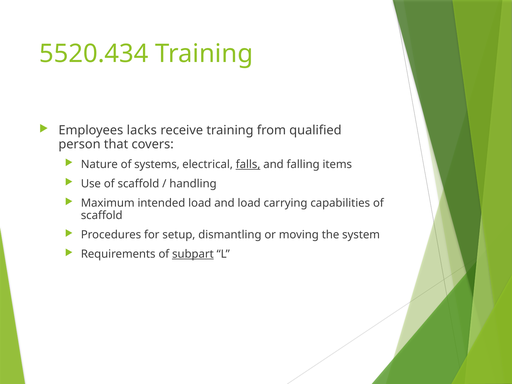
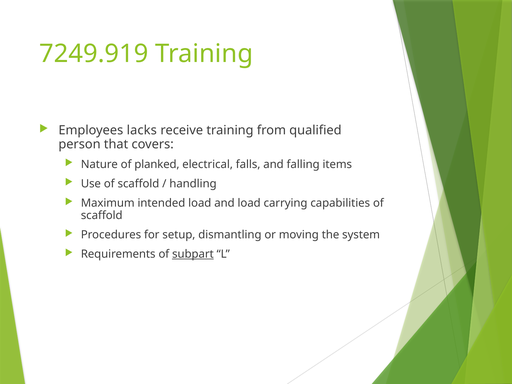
5520.434: 5520.434 -> 7249.919
systems: systems -> planked
falls underline: present -> none
